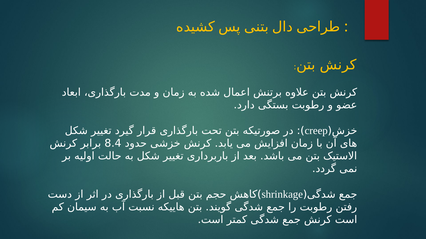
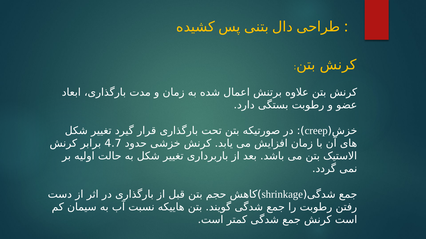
8.4: 8.4 -> 4.7
